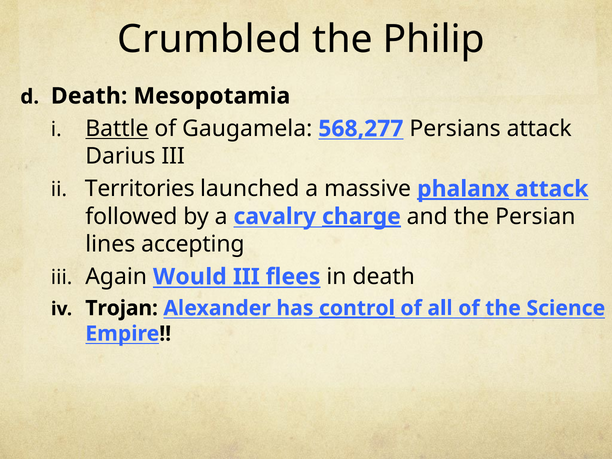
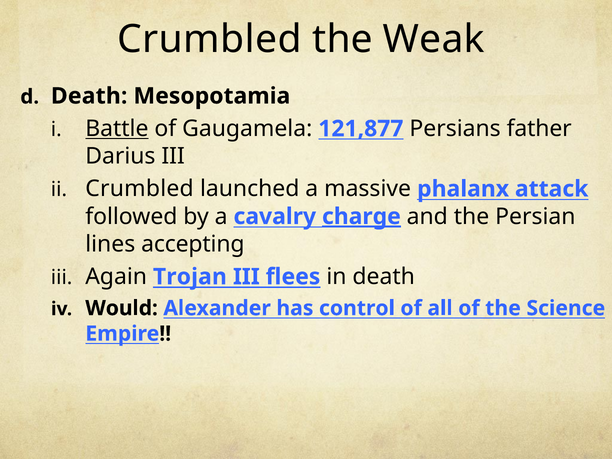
Philip: Philip -> Weak
568,277: 568,277 -> 121,877
Persians attack: attack -> father
Territories at (140, 189): Territories -> Crumbled
phalanx underline: present -> none
Would: Would -> Trojan
Trojan: Trojan -> Would
control underline: present -> none
